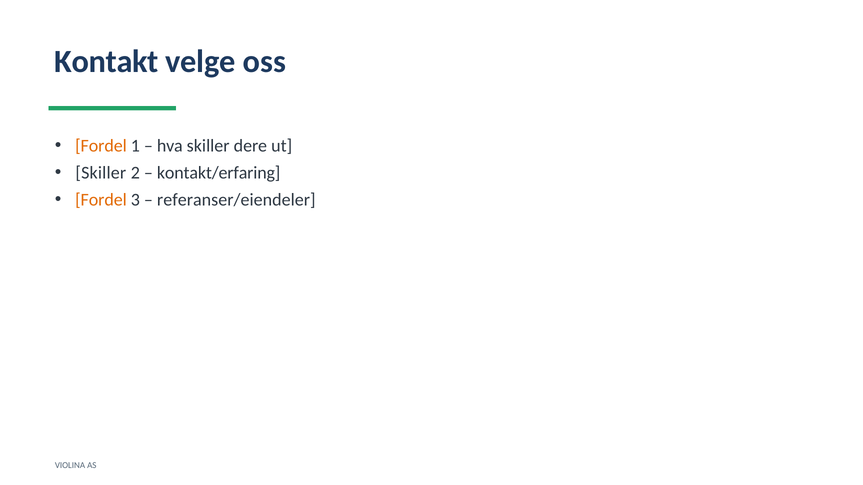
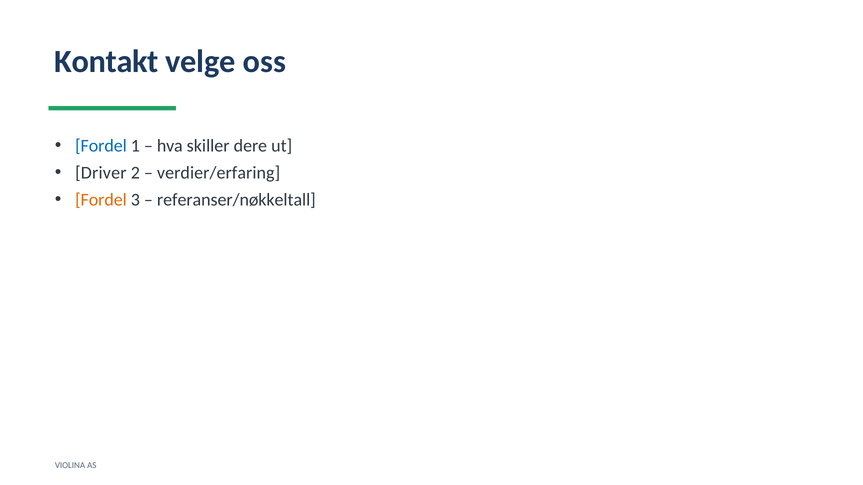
Fordel at (101, 146) colour: orange -> blue
Skiller at (101, 173): Skiller -> Driver
kontakt/erfaring: kontakt/erfaring -> verdier/erfaring
referanser/eiendeler: referanser/eiendeler -> referanser/nøkkeltall
